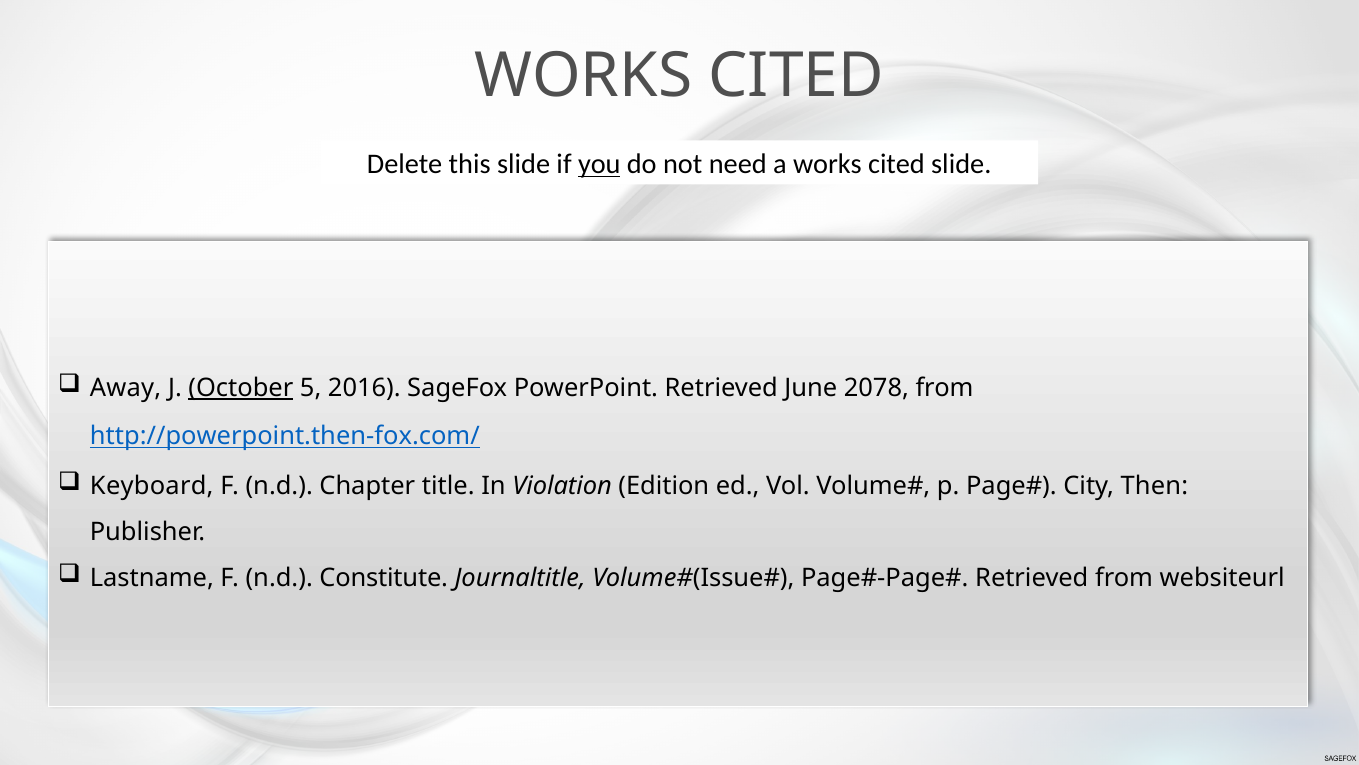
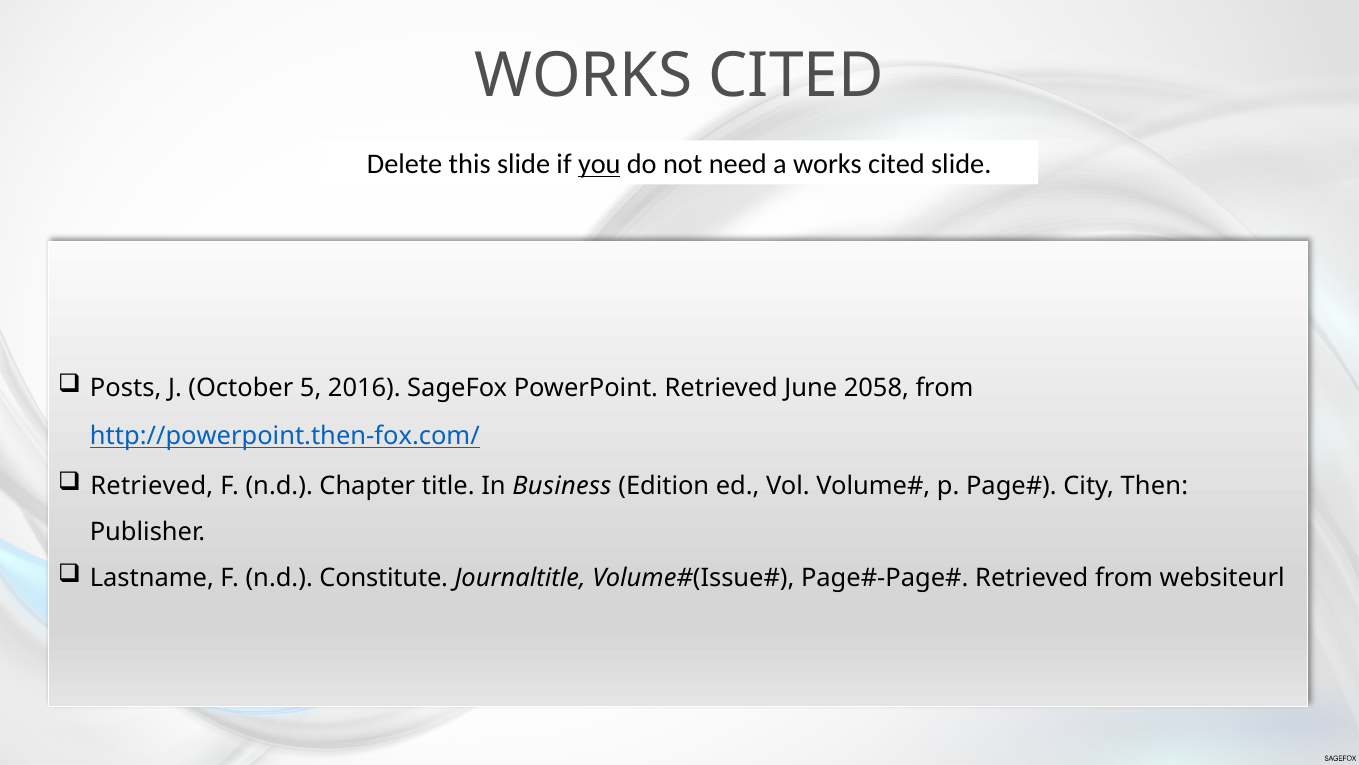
Away: Away -> Posts
October underline: present -> none
2078: 2078 -> 2058
Keyboard at (152, 486): Keyboard -> Retrieved
Violation: Violation -> Business
